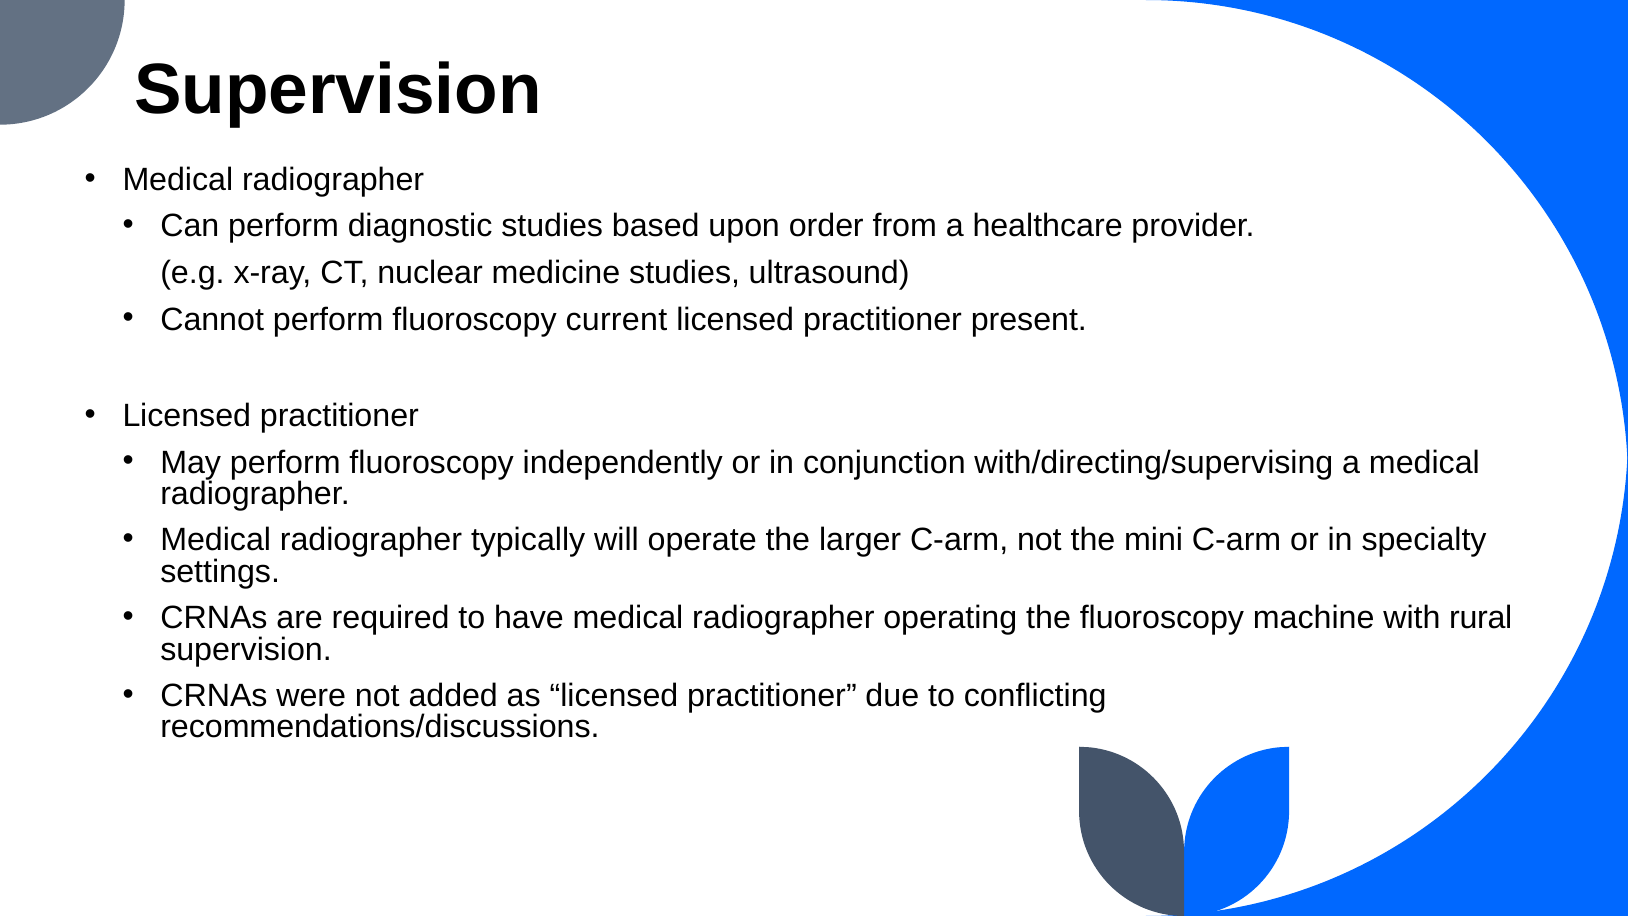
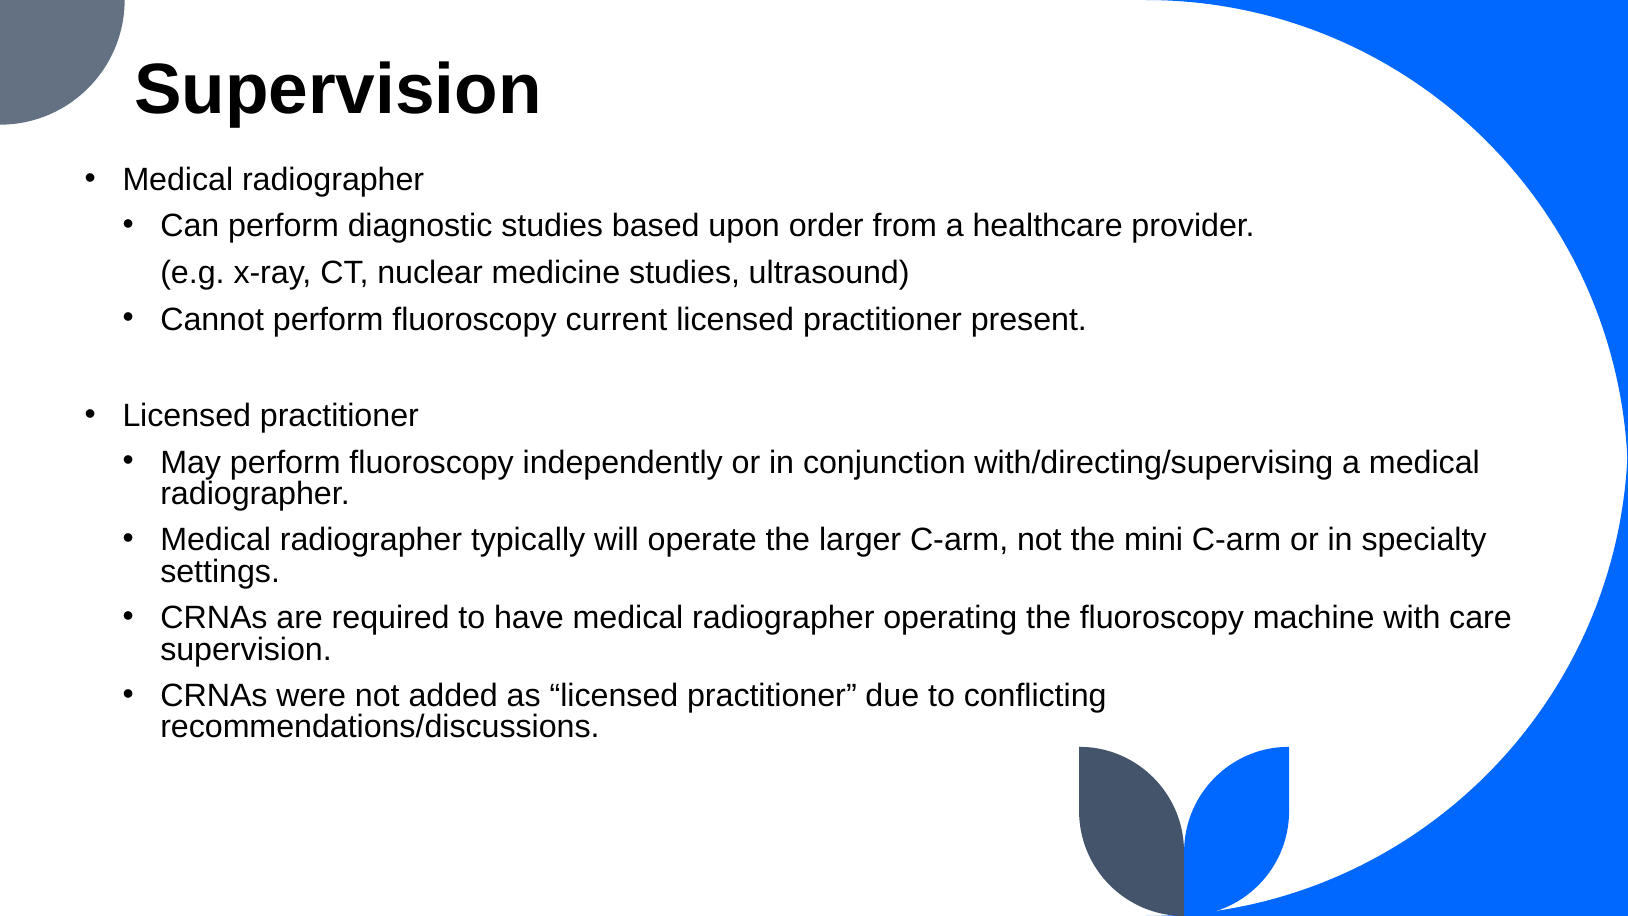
rural: rural -> care
